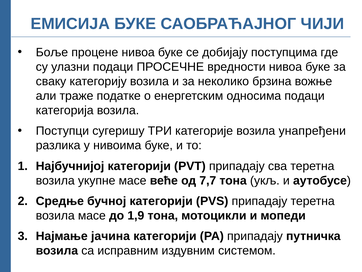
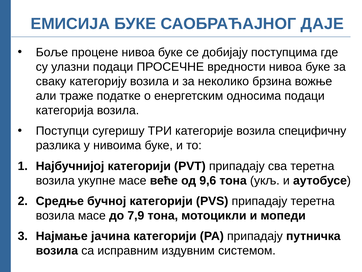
ЧИЈИ: ЧИЈИ -> ДАЈЕ
унапређени: унапређени -> специфичну
7,7: 7,7 -> 9,6
1,9: 1,9 -> 7,9
